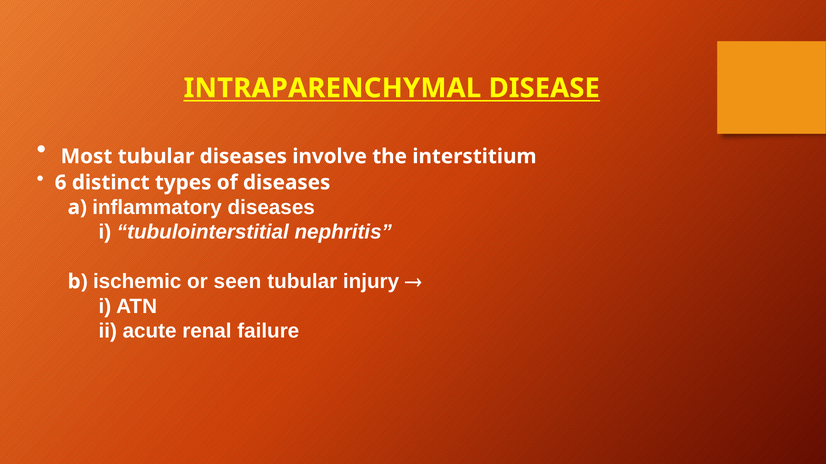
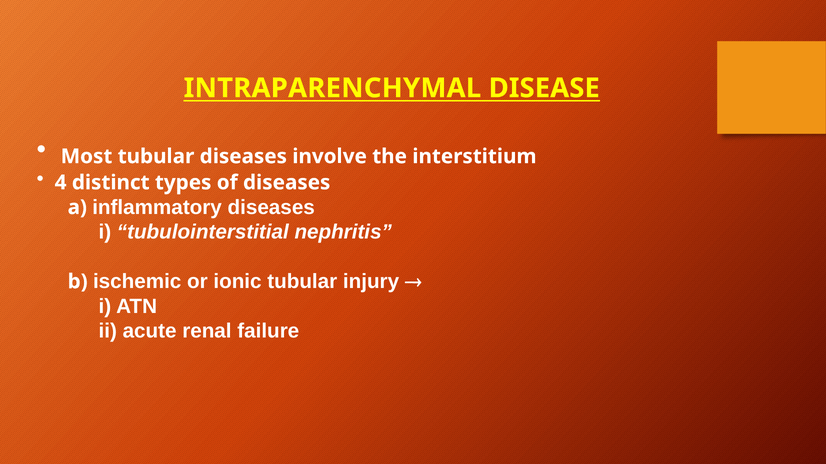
6: 6 -> 4
seen: seen -> ionic
